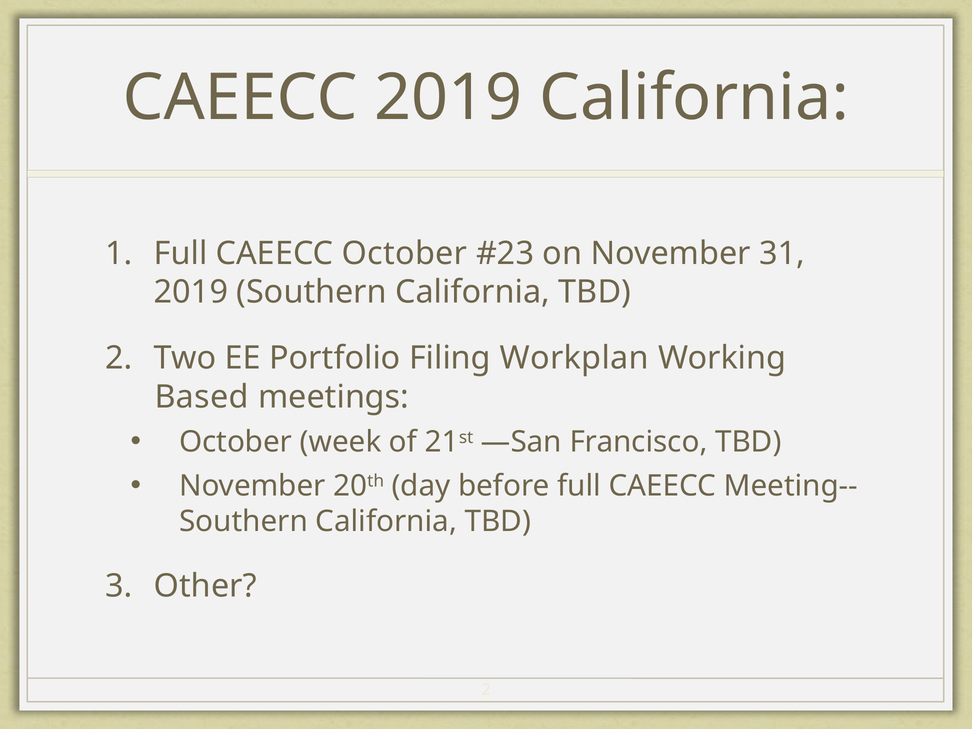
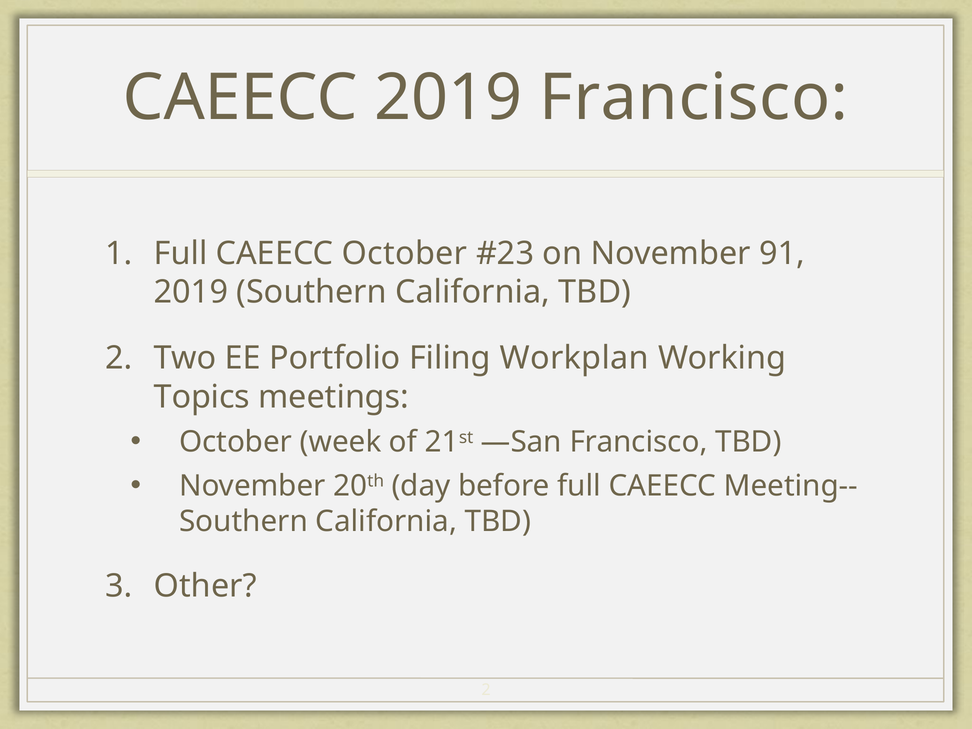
2019 California: California -> Francisco
31: 31 -> 91
Based: Based -> Topics
